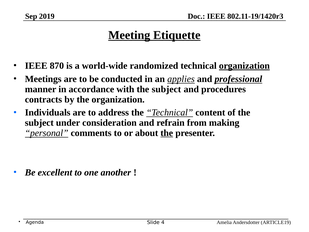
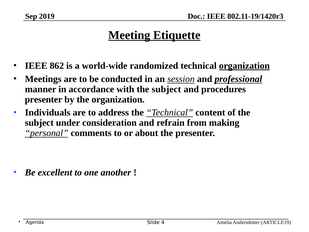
870: 870 -> 862
applies: applies -> session
contracts at (43, 99): contracts -> presenter
the at (167, 133) underline: present -> none
